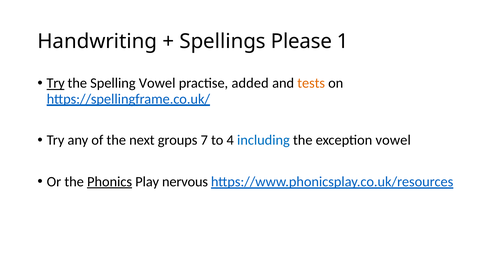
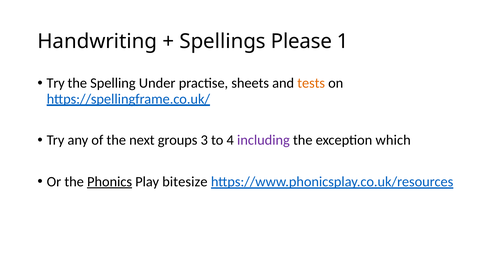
Try at (56, 83) underline: present -> none
Spelling Vowel: Vowel -> Under
added: added -> sheets
7: 7 -> 3
including colour: blue -> purple
exception vowel: vowel -> which
nervous: nervous -> bitesize
